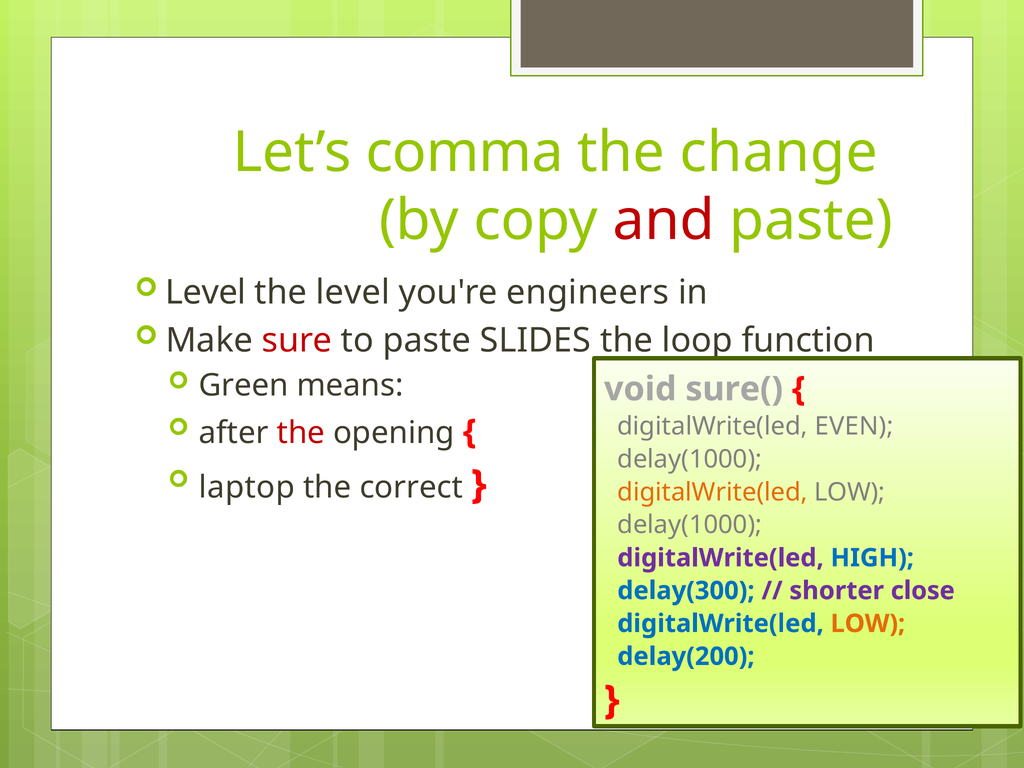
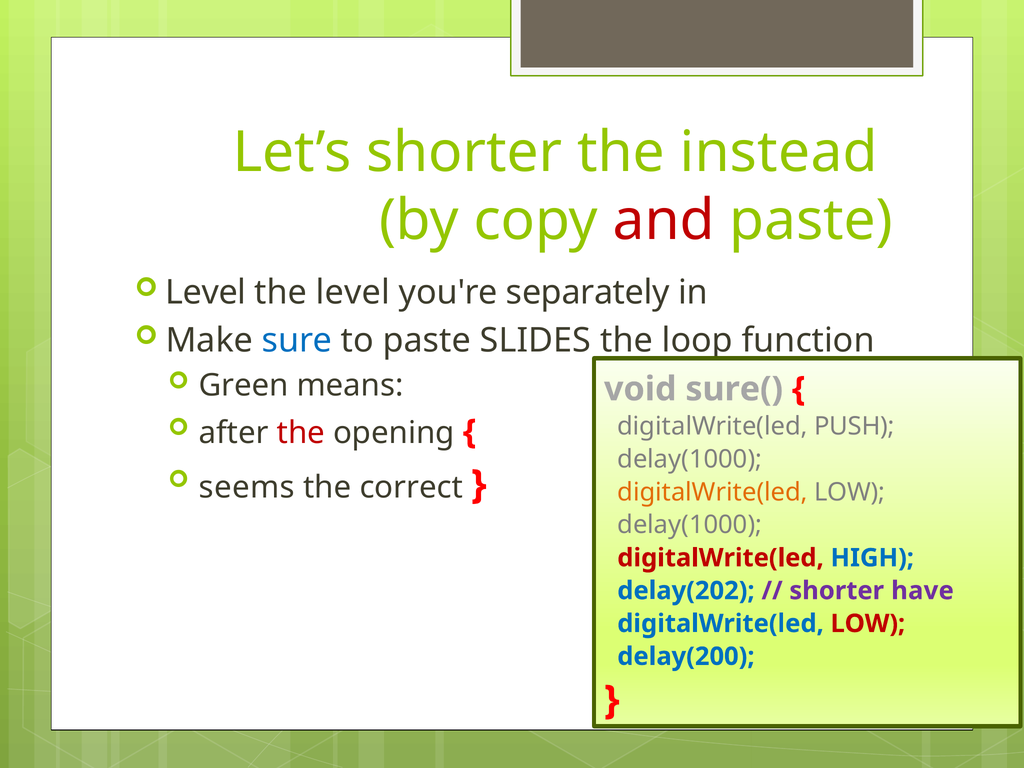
Let’s comma: comma -> shorter
change: change -> instead
engineers: engineers -> separately
sure colour: red -> blue
EVEN: EVEN -> PUSH
laptop: laptop -> seems
digitalWrite(led at (721, 558) colour: purple -> red
delay(300: delay(300 -> delay(202
close: close -> have
LOW at (868, 624) colour: orange -> red
